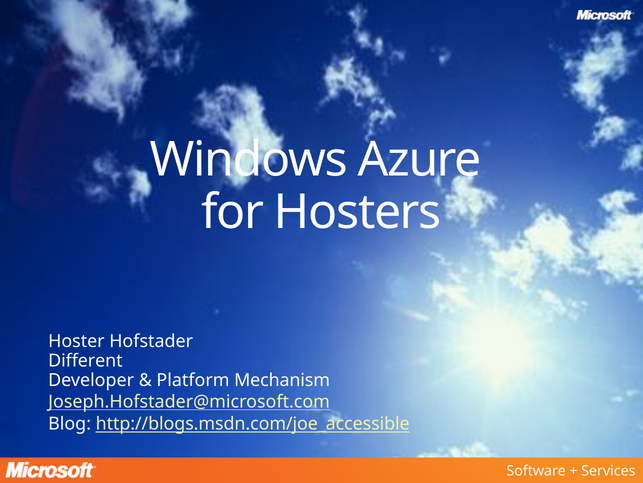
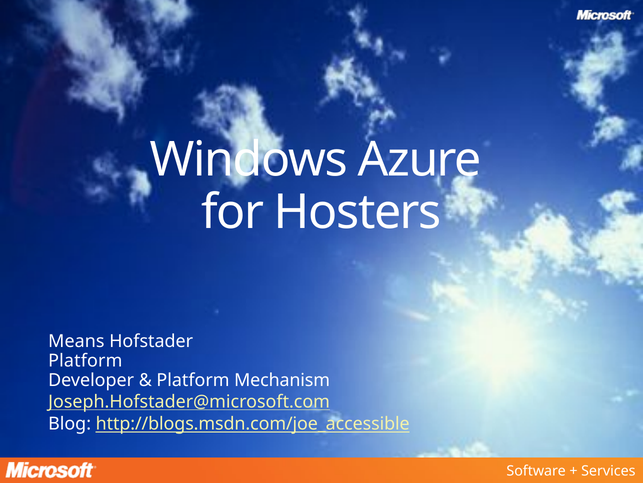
Hoster: Hoster -> Means
Different at (85, 360): Different -> Platform
